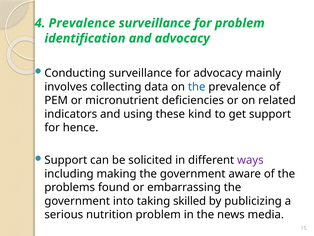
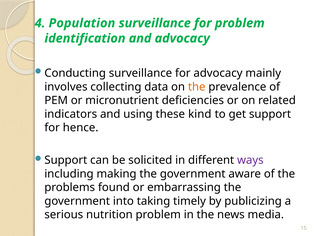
4 Prevalence: Prevalence -> Population
the at (197, 87) colour: blue -> orange
skilled: skilled -> timely
